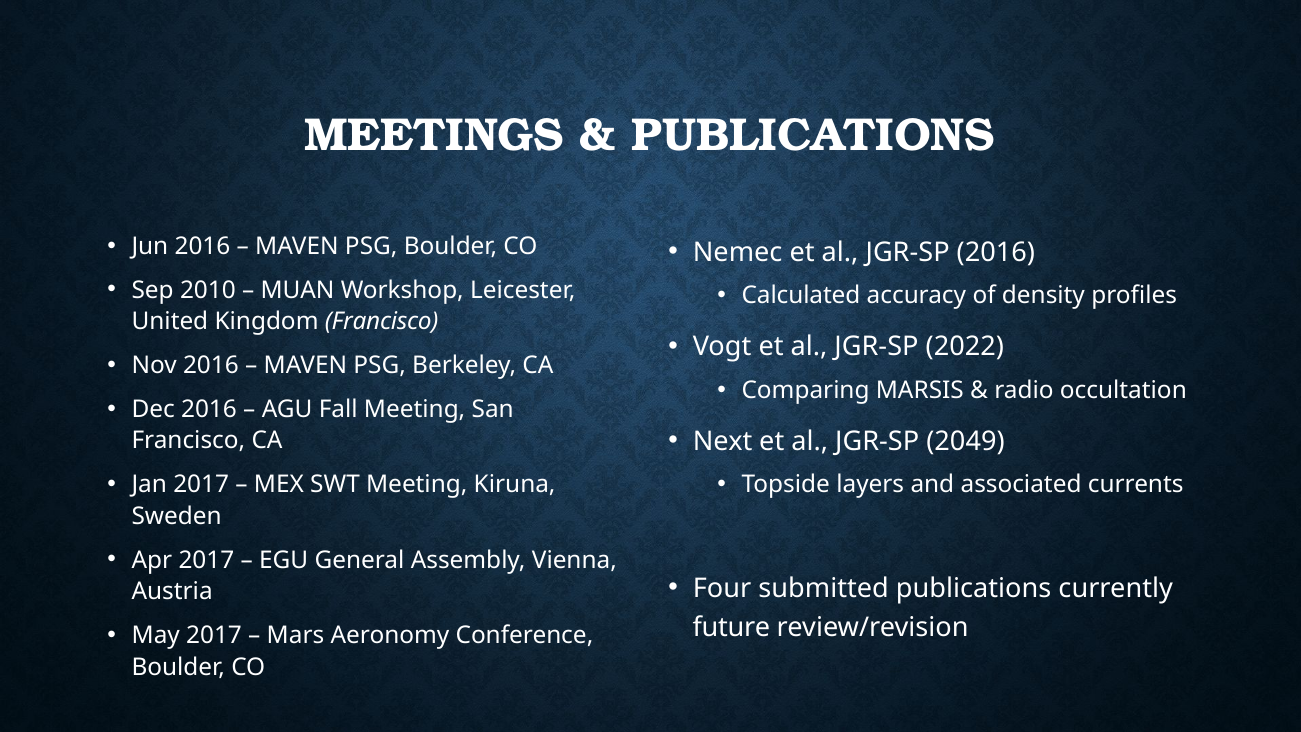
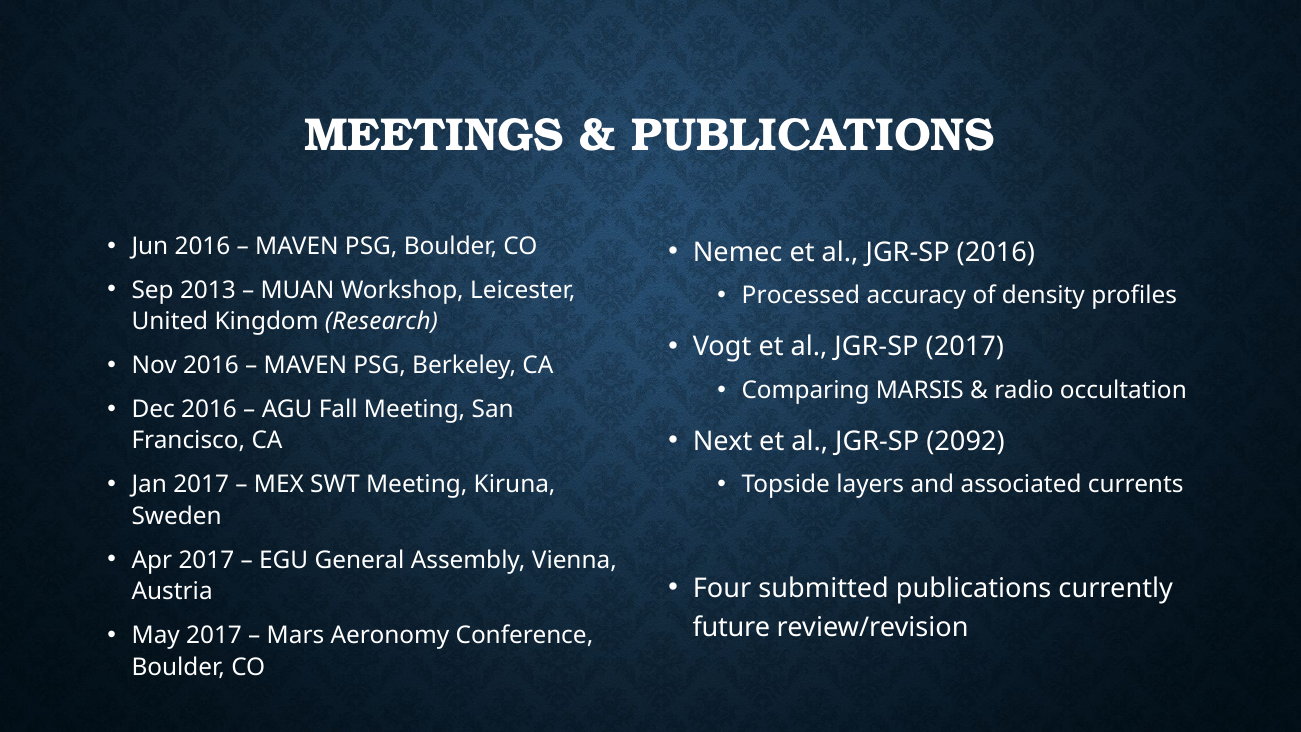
2010: 2010 -> 2013
Calculated: Calculated -> Processed
Kingdom Francisco: Francisco -> Research
JGR-SP 2022: 2022 -> 2017
2049: 2049 -> 2092
